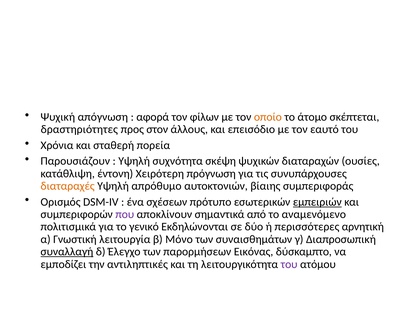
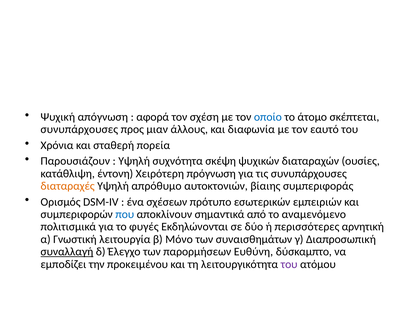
φίλων: φίλων -> σχέση
οποίο colour: orange -> blue
δραστηριότητες at (79, 130): δραστηριότητες -> συνυπάρχουσες
στον: στον -> μιαν
επεισόδιο: επεισόδιο -> διαφωνία
εμπειριών underline: present -> none
που colour: purple -> blue
γενικό: γενικό -> φυγές
Εικόνας: Εικόνας -> Ευθύνη
αντιληπτικές: αντιληπτικές -> προκειμένου
